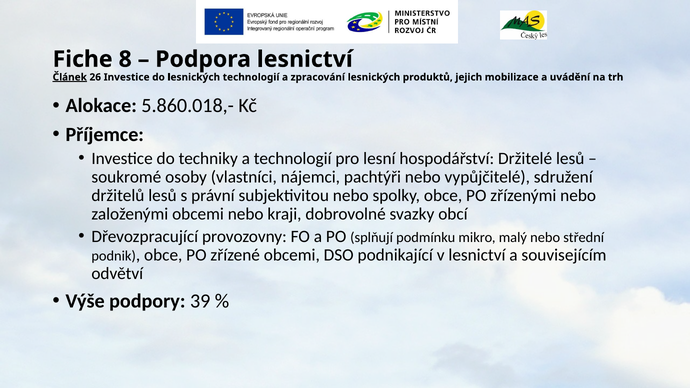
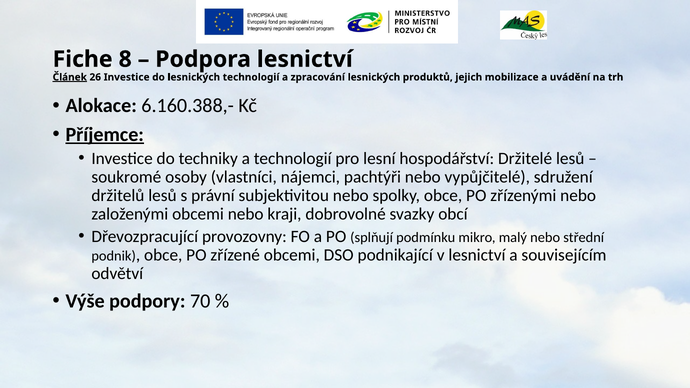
5.860.018,-: 5.860.018,- -> 6.160.388,-
Příjemce underline: none -> present
39: 39 -> 70
